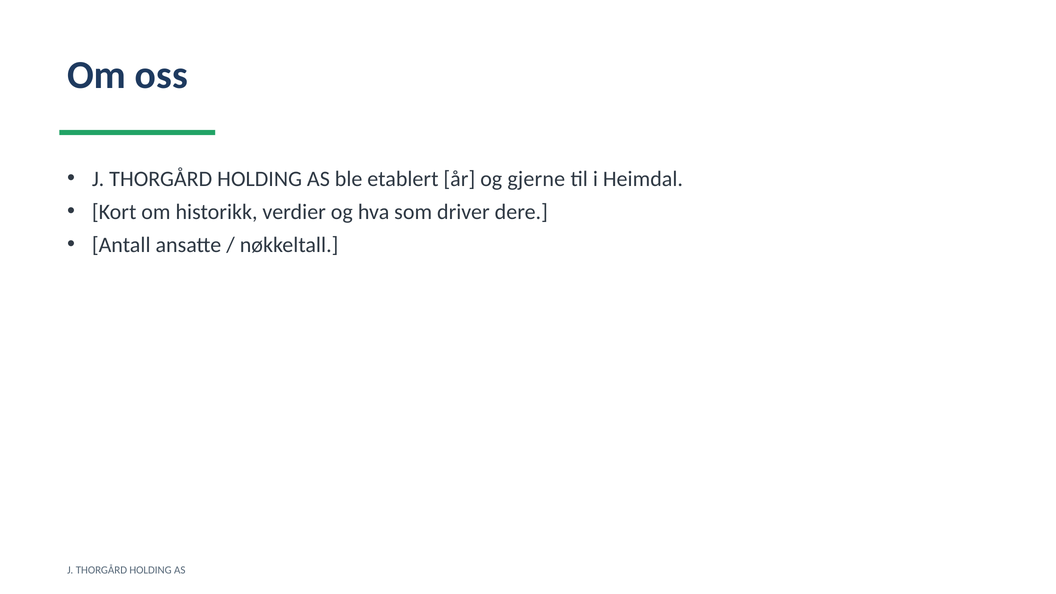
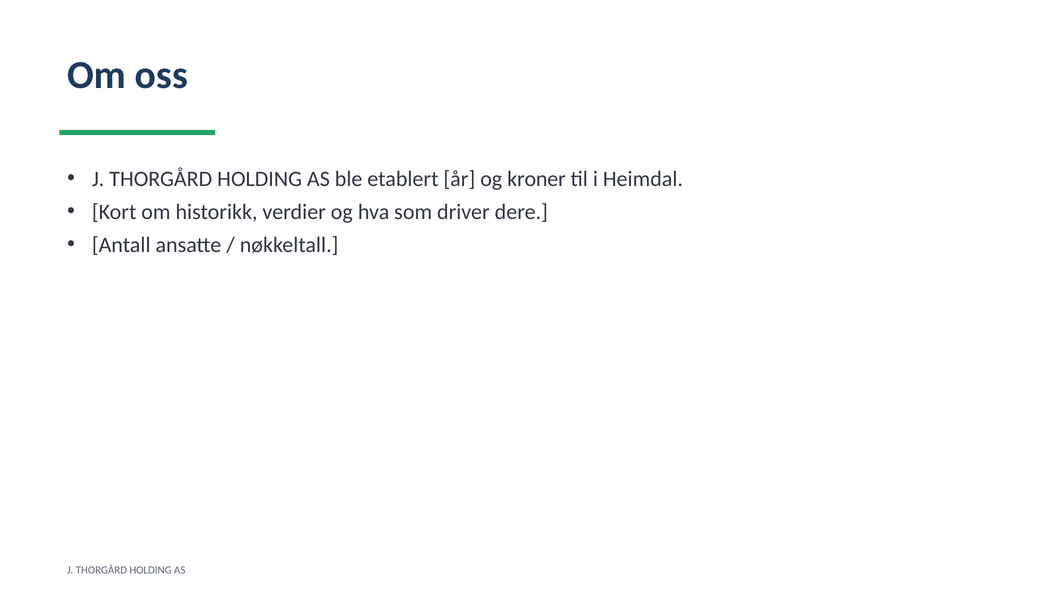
gjerne: gjerne -> kroner
